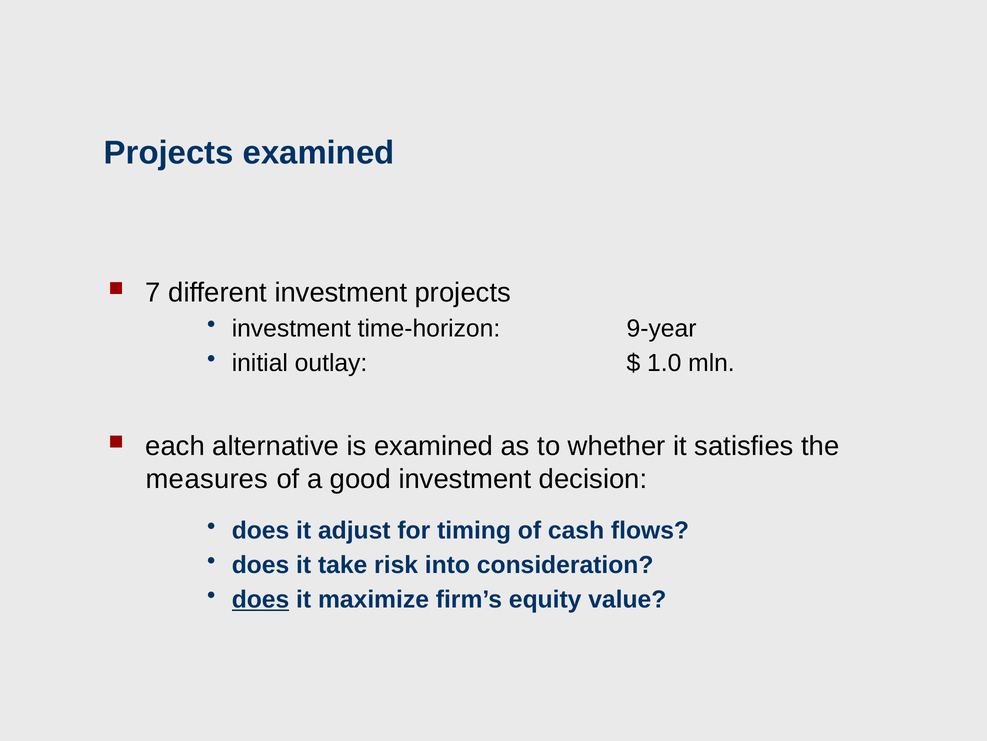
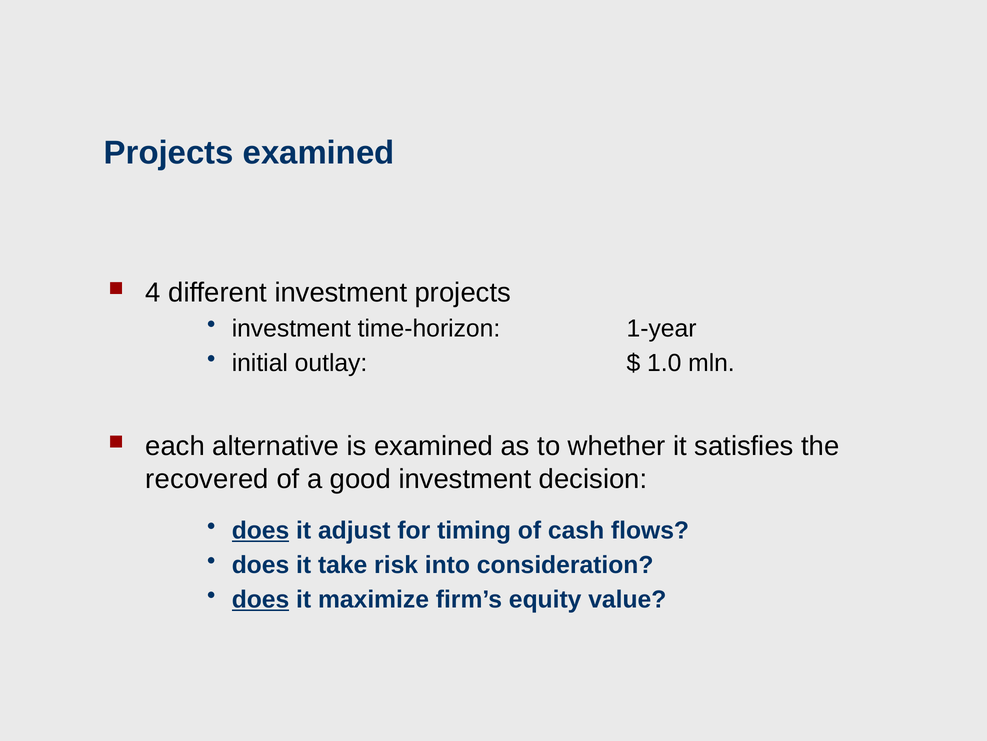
7: 7 -> 4
9-year: 9-year -> 1-year
measures: measures -> recovered
does at (261, 530) underline: none -> present
